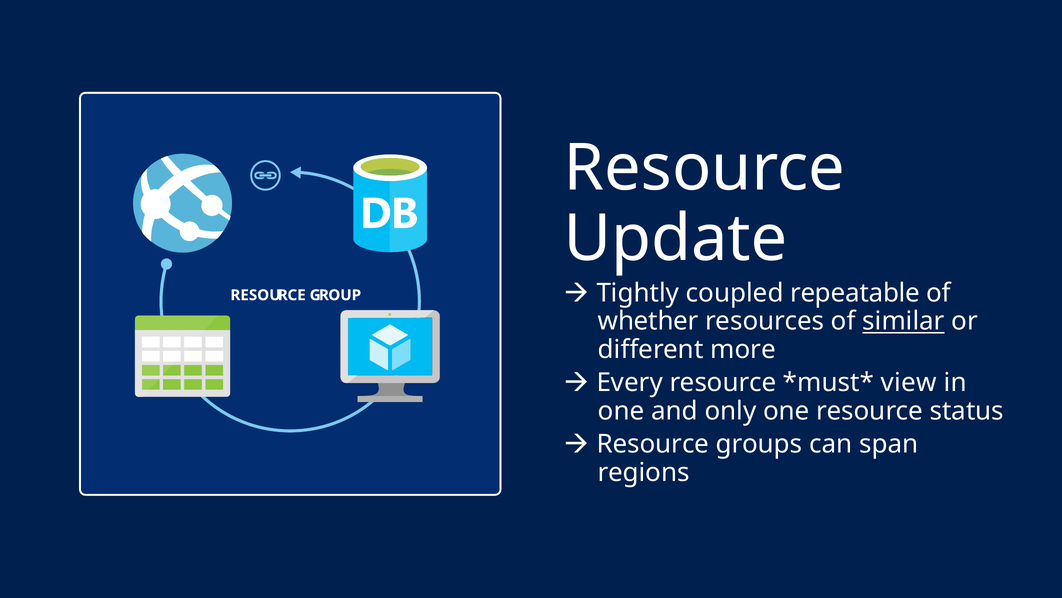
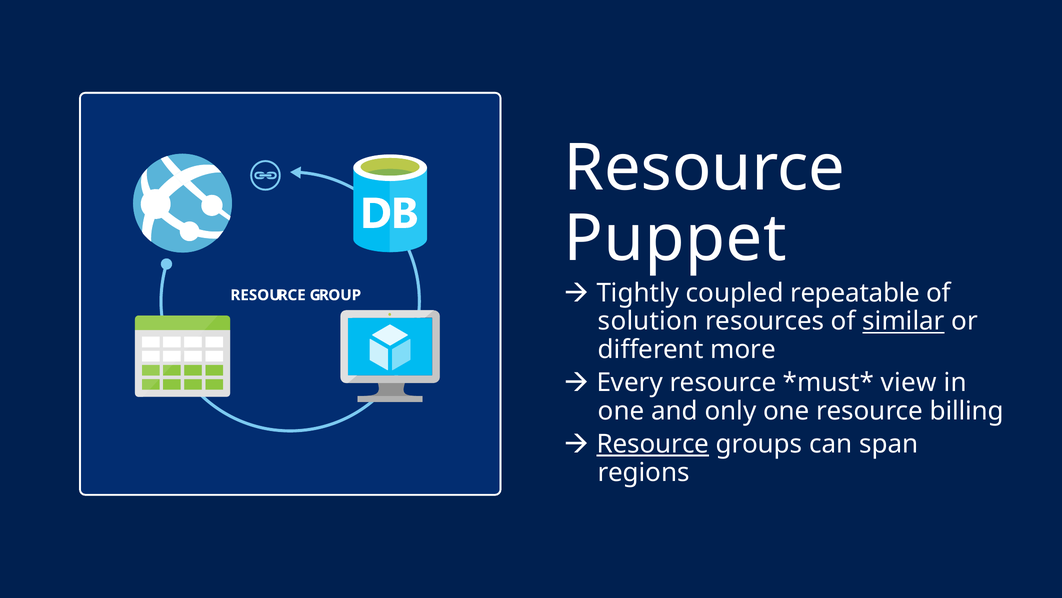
Update: Update -> Puppet
whether: whether -> solution
status: status -> billing
Resource at (653, 444) underline: none -> present
